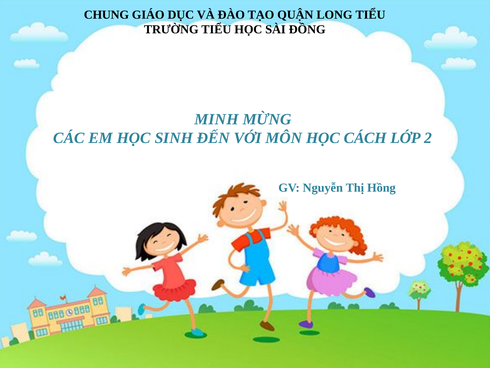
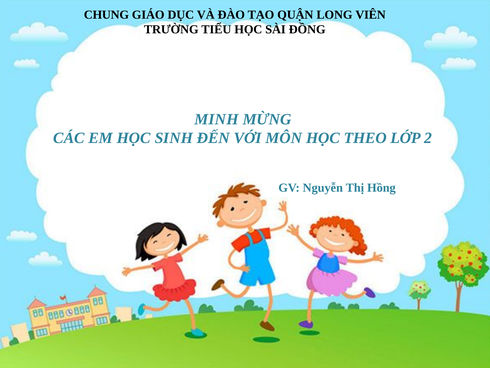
LONG TIỂU: TIỂU -> VIÊN
CÁCH: CÁCH -> THEO
